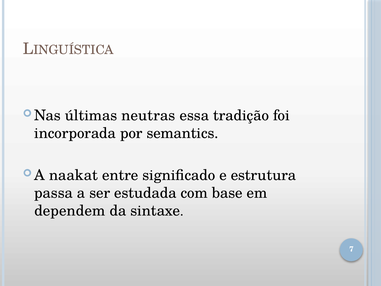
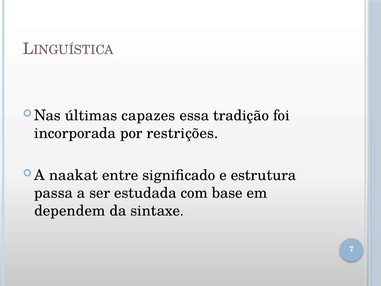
neutras: neutras -> capazes
semantics: semantics -> restrições
